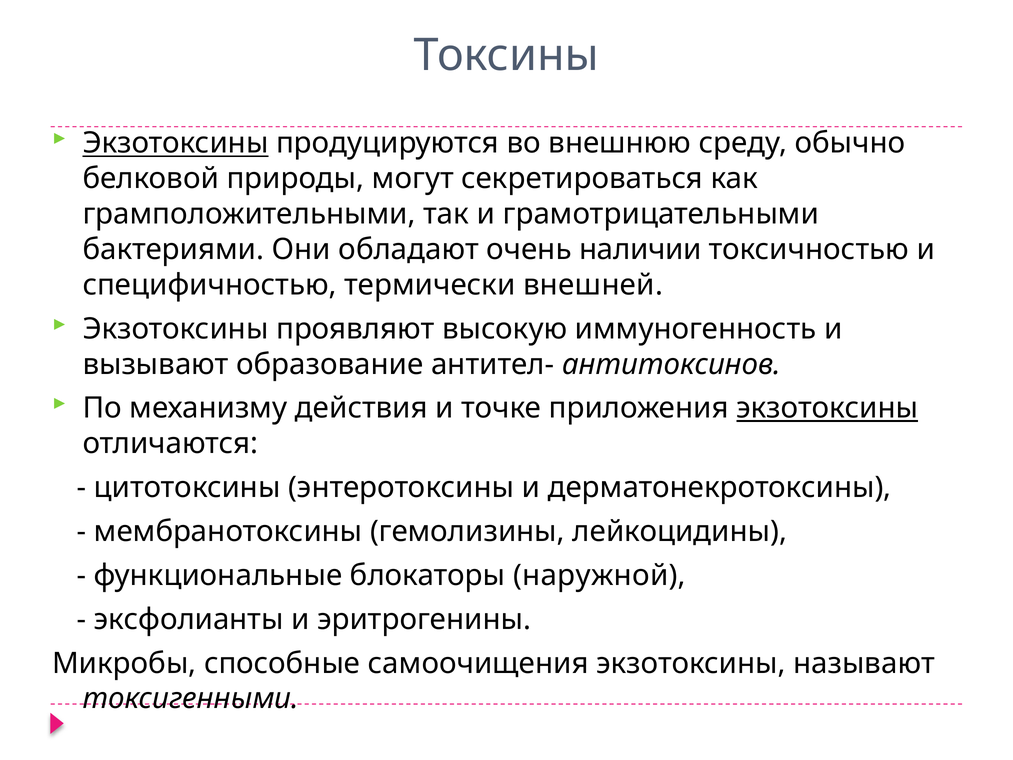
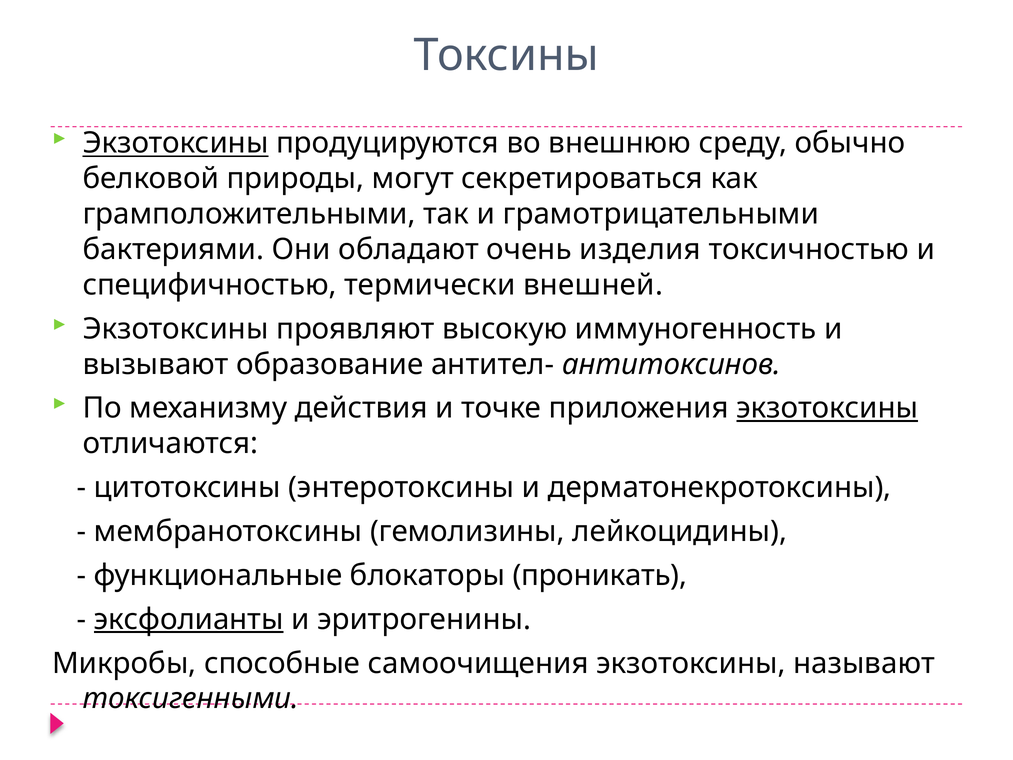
наличии: наличии -> изделия
наружной: наружной -> проникать
эксфолианты underline: none -> present
